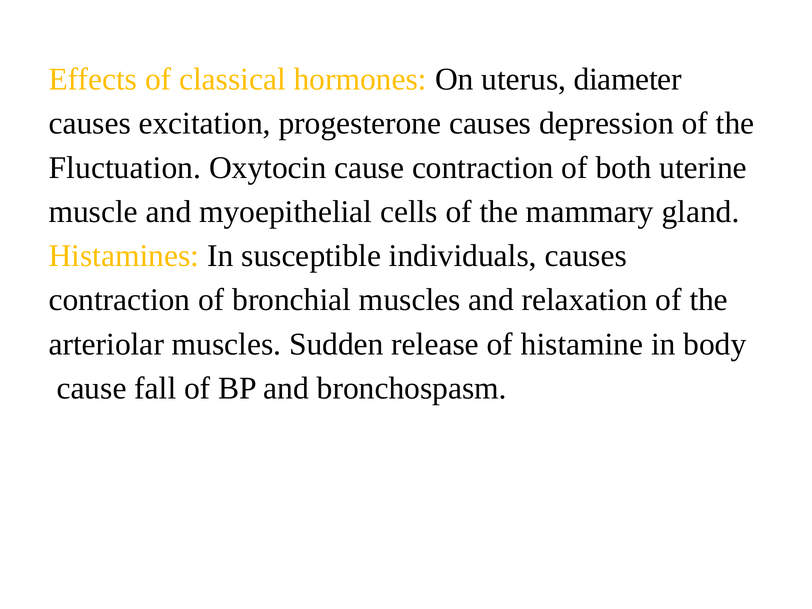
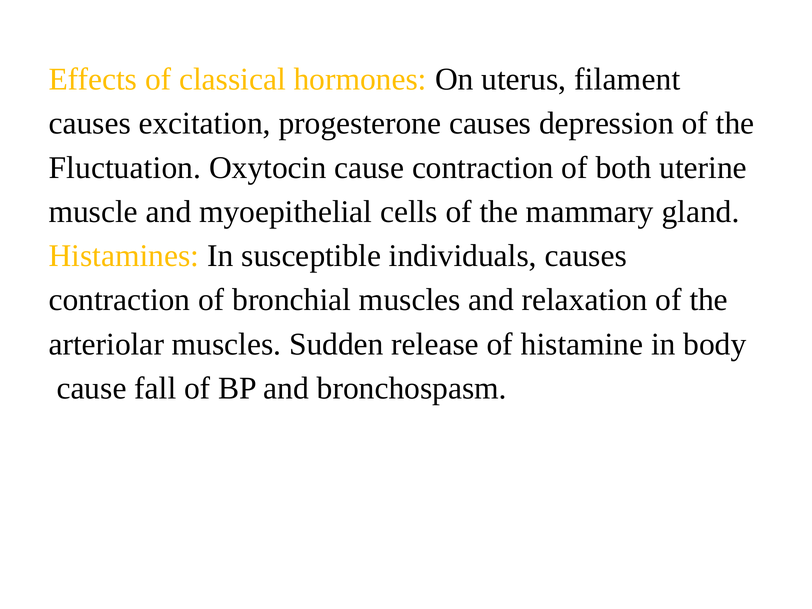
diameter: diameter -> filament
